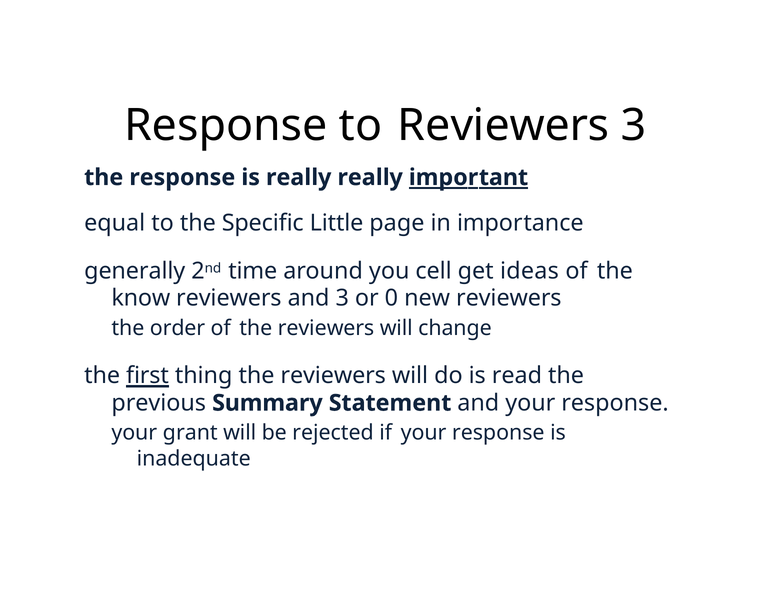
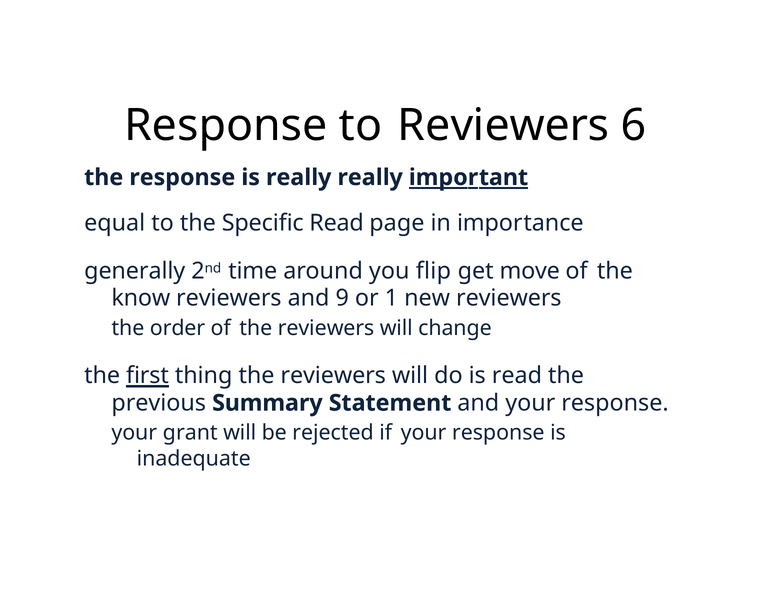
Reviewers 3: 3 -> 6
Specific Little: Little -> Read
cell: cell -> flip
ideas: ideas -> move
and 3: 3 -> 9
0: 0 -> 1
